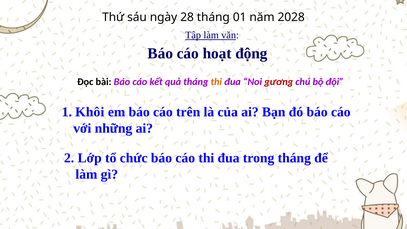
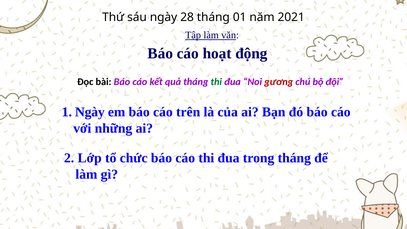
2028: 2028 -> 2021
thi at (216, 82) colour: orange -> green
1 Khôi: Khôi -> Ngày
